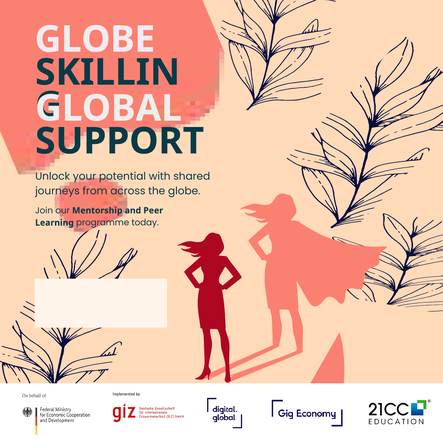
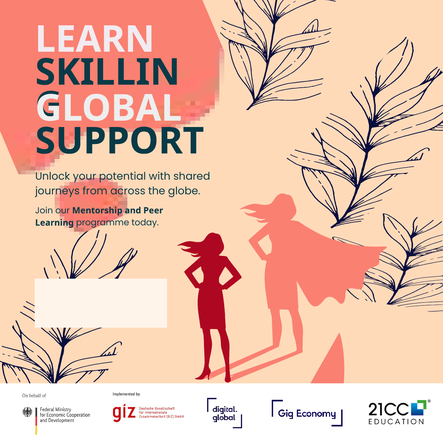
GLOBE at (95, 40): GLOBE -> LEARN
